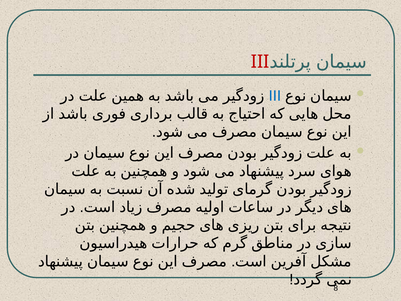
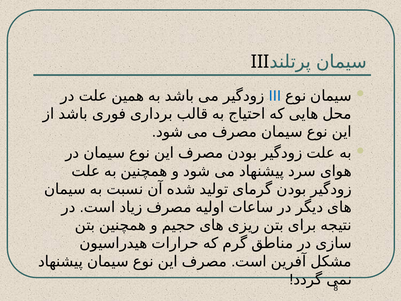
III at (260, 62) colour: red -> black
